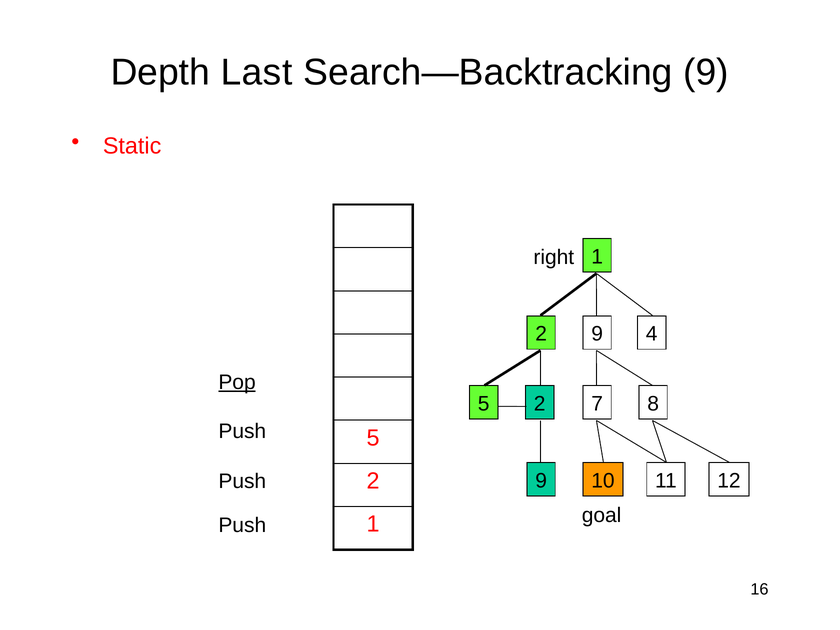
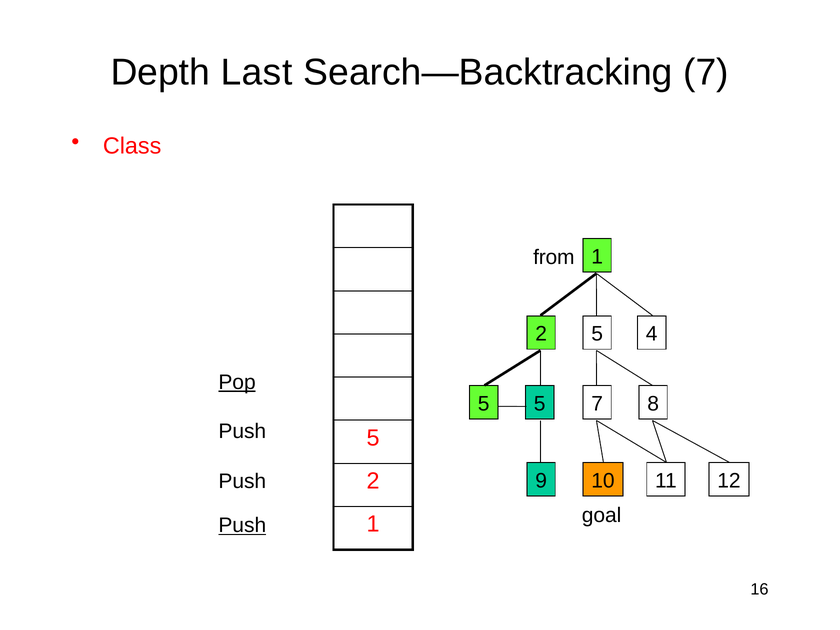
Search—Backtracking 9: 9 -> 7
Static: Static -> Class
right: right -> from
2 9: 9 -> 5
2 at (540, 404): 2 -> 5
Push at (242, 526) underline: none -> present
